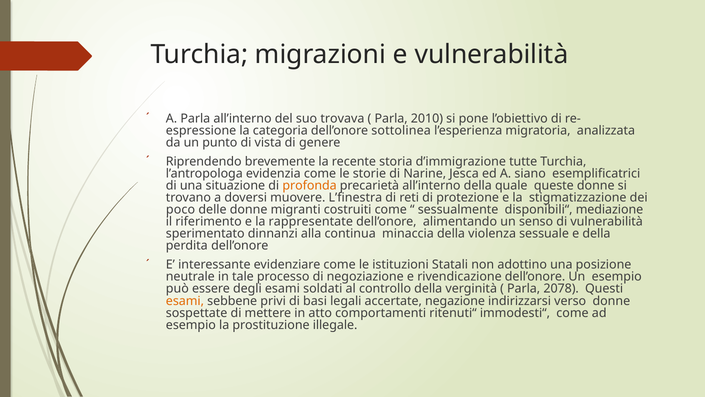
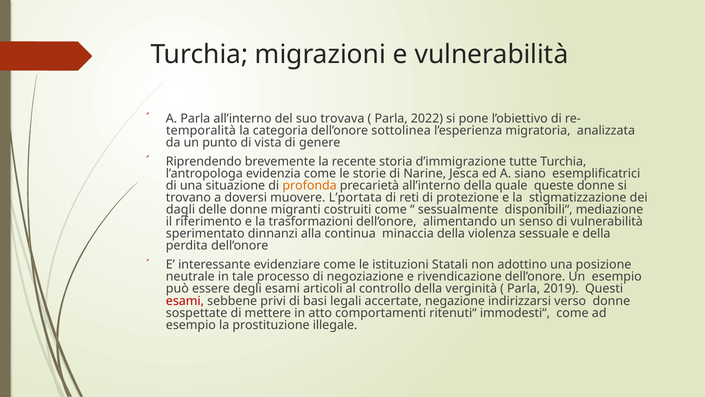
2010: 2010 -> 2022
espressione: espressione -> temporalità
L’finestra: L’finestra -> L’portata
poco: poco -> dagli
rappresentate: rappresentate -> trasformazioni
soldati: soldati -> articoli
2078: 2078 -> 2019
esami at (185, 301) colour: orange -> red
